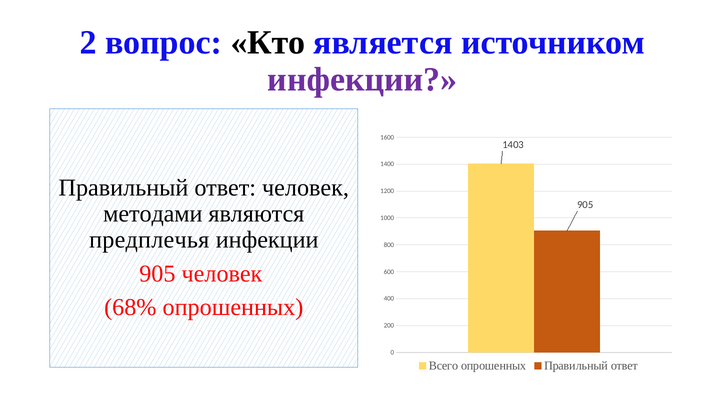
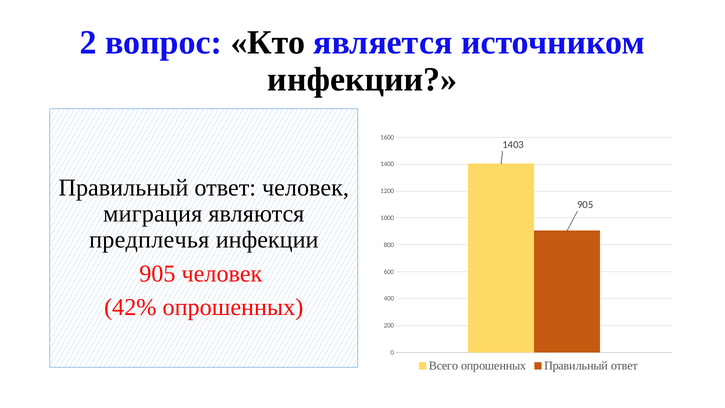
инфекции at (362, 79) colour: purple -> black
методами: методами -> миграция
68%: 68% -> 42%
